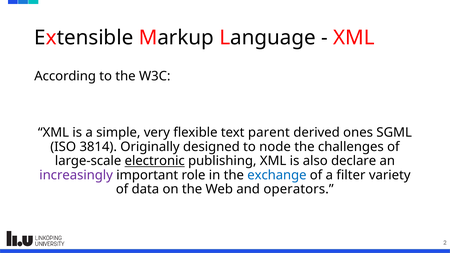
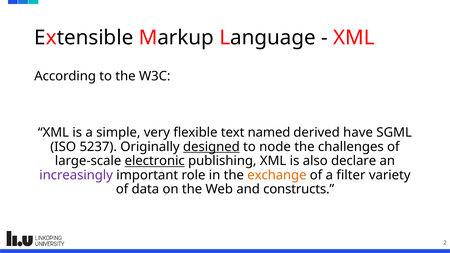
parent: parent -> named
ones: ones -> have
3814: 3814 -> 5237
designed underline: none -> present
exchange colour: blue -> orange
operators: operators -> constructs
